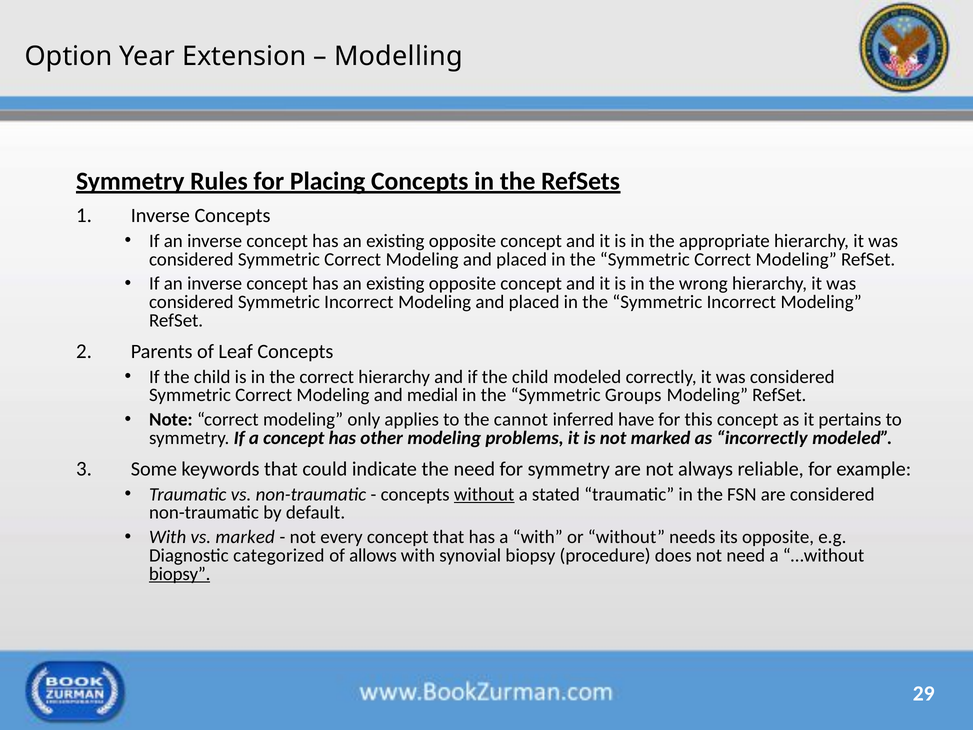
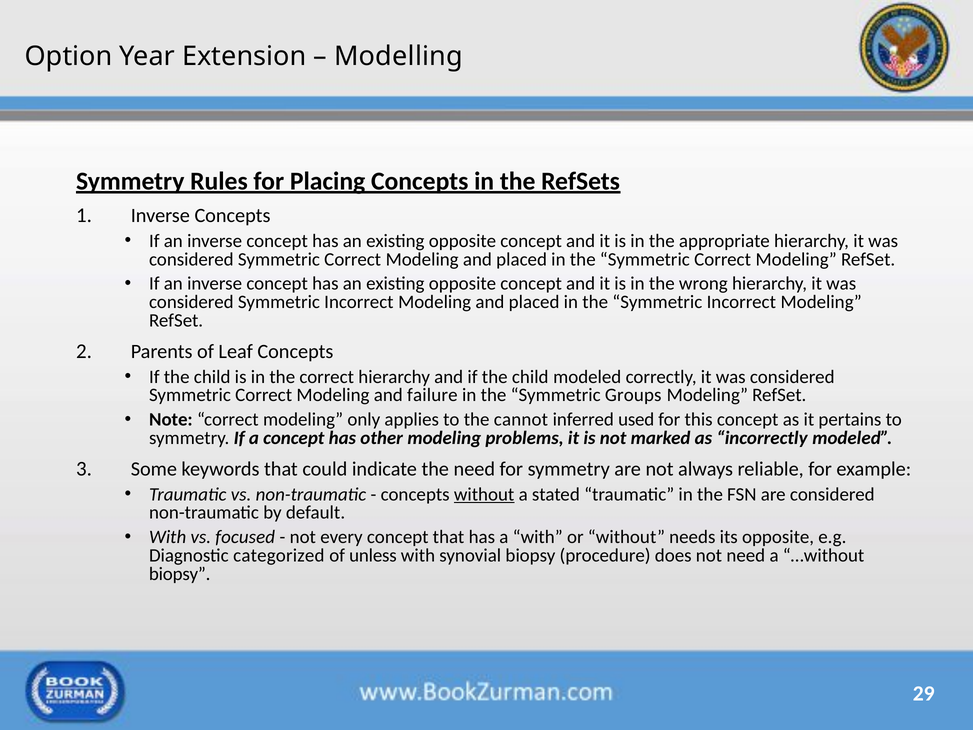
medial: medial -> failure
have: have -> used
vs marked: marked -> focused
allows: allows -> unless
biopsy at (180, 574) underline: present -> none
